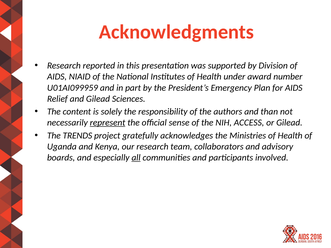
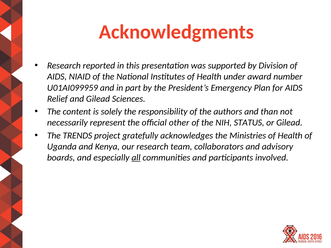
represent underline: present -> none
sense: sense -> other
ACCESS: ACCESS -> STATUS
